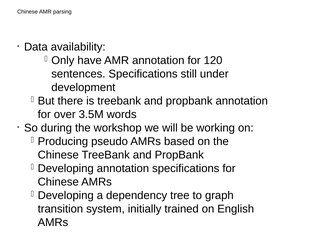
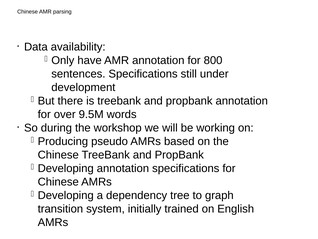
120: 120 -> 800
3.5M: 3.5M -> 9.5M
